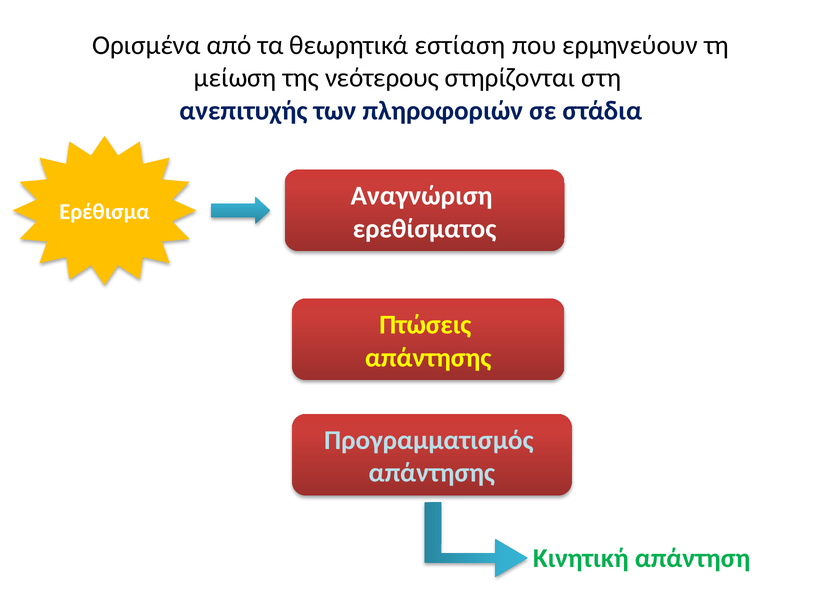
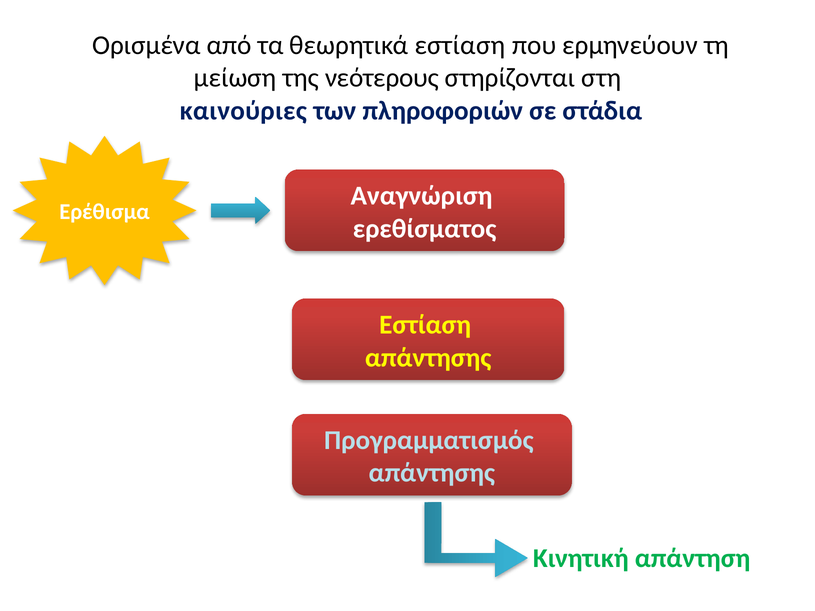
ανεπιτυχής: ανεπιτυχής -> καινούριες
Πτώσεις at (425, 325): Πτώσεις -> Εστίαση
